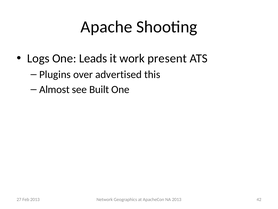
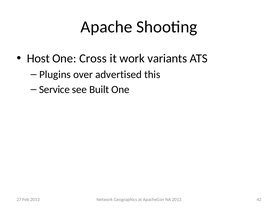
Logs: Logs -> Host
Leads: Leads -> Cross
present: present -> variants
Almost: Almost -> Service
